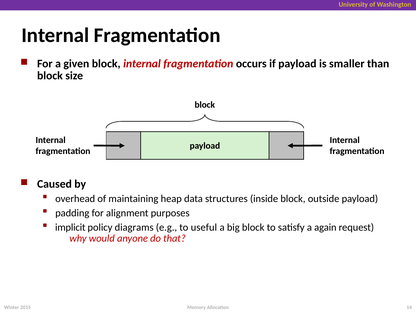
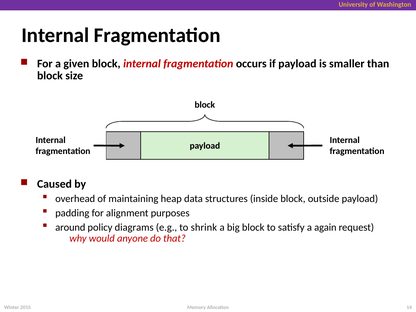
implicit: implicit -> around
useful: useful -> shrink
